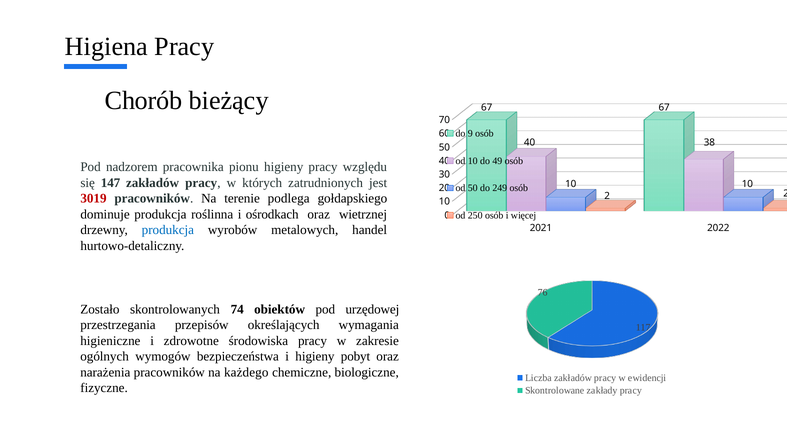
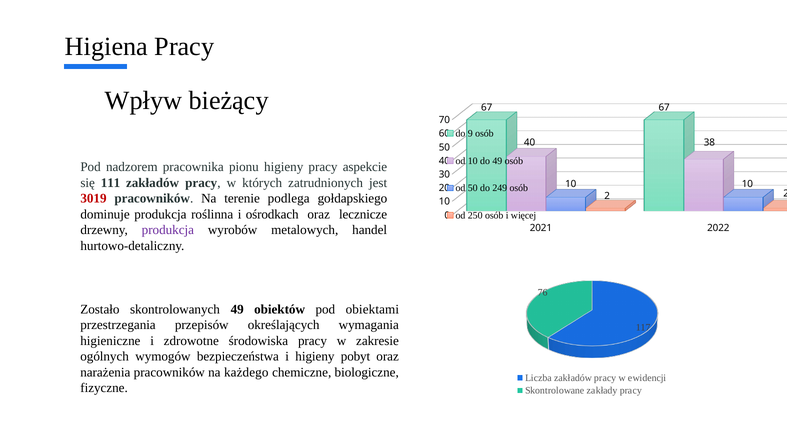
Chorób: Chorób -> Wpływ
względu: względu -> aspekcie
147: 147 -> 111
wietrznej: wietrznej -> lecznicze
produkcja at (168, 230) colour: blue -> purple
skontrolowanych 74: 74 -> 49
urzędowej: urzędowej -> obiektami
